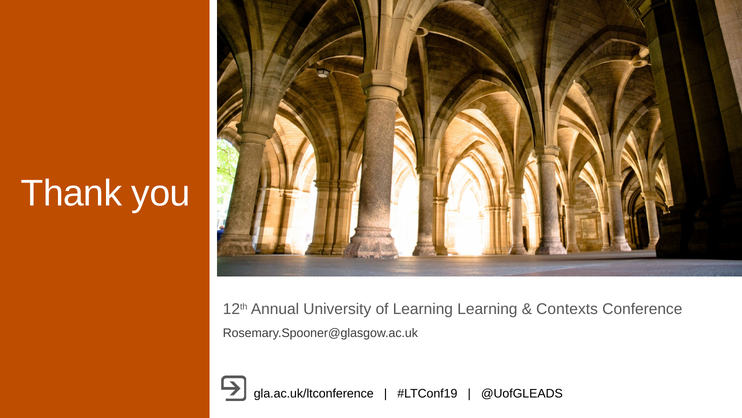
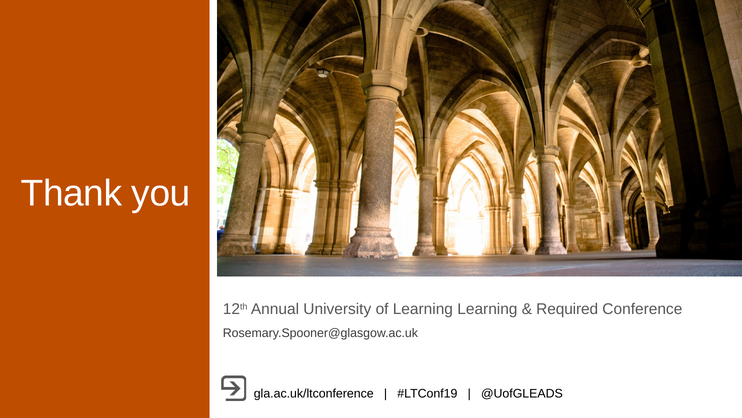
Contexts: Contexts -> Required
